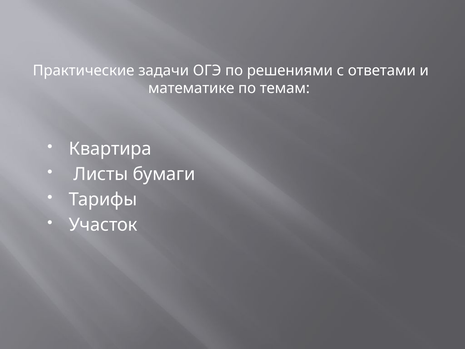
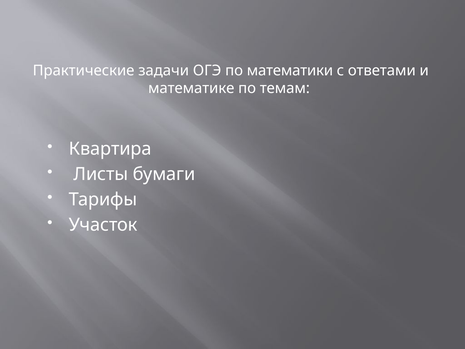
решениями: решениями -> математики
